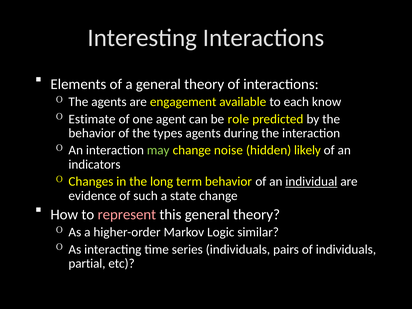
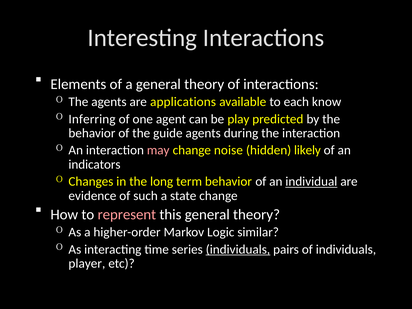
engagement: engagement -> applications
Estimate: Estimate -> Inferring
role: role -> play
types: types -> guide
may colour: light green -> pink
individuals at (238, 249) underline: none -> present
partial: partial -> player
